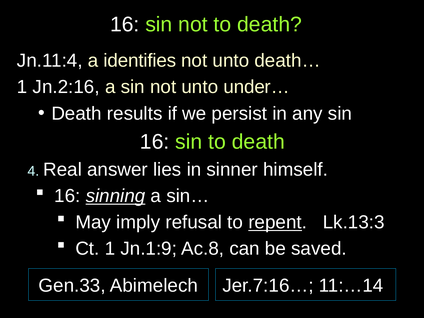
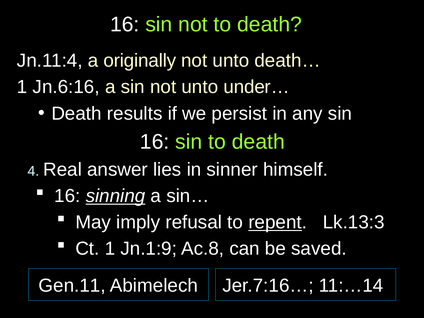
identifies: identifies -> originally
Jn.2:16: Jn.2:16 -> Jn.6:16
Gen.33: Gen.33 -> Gen.11
